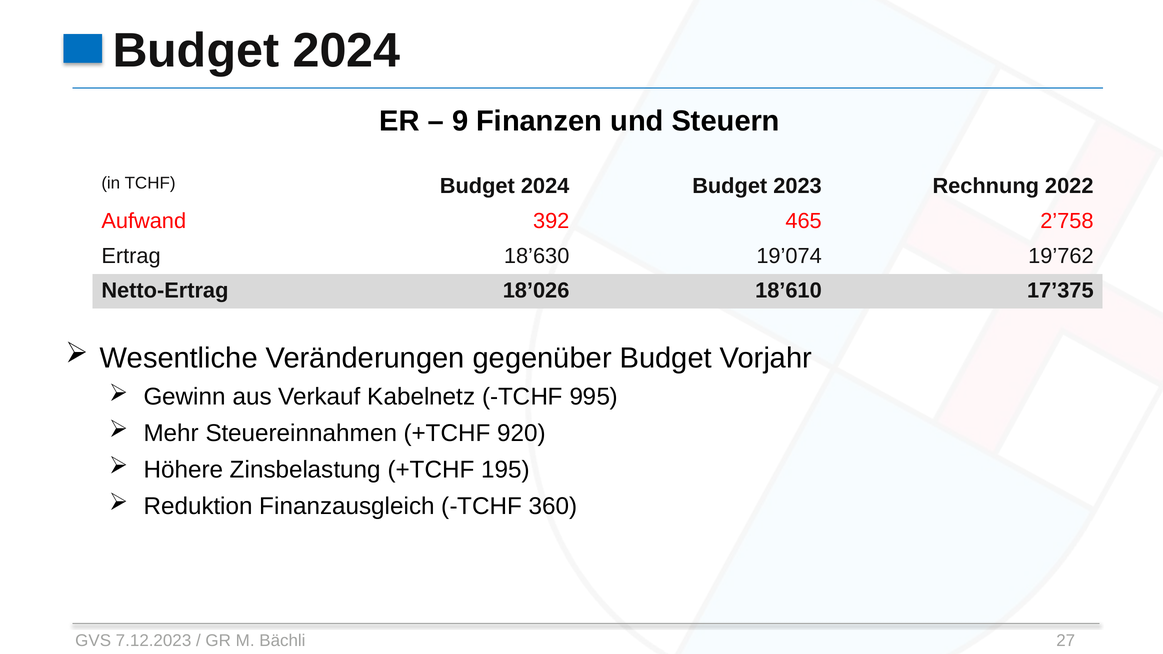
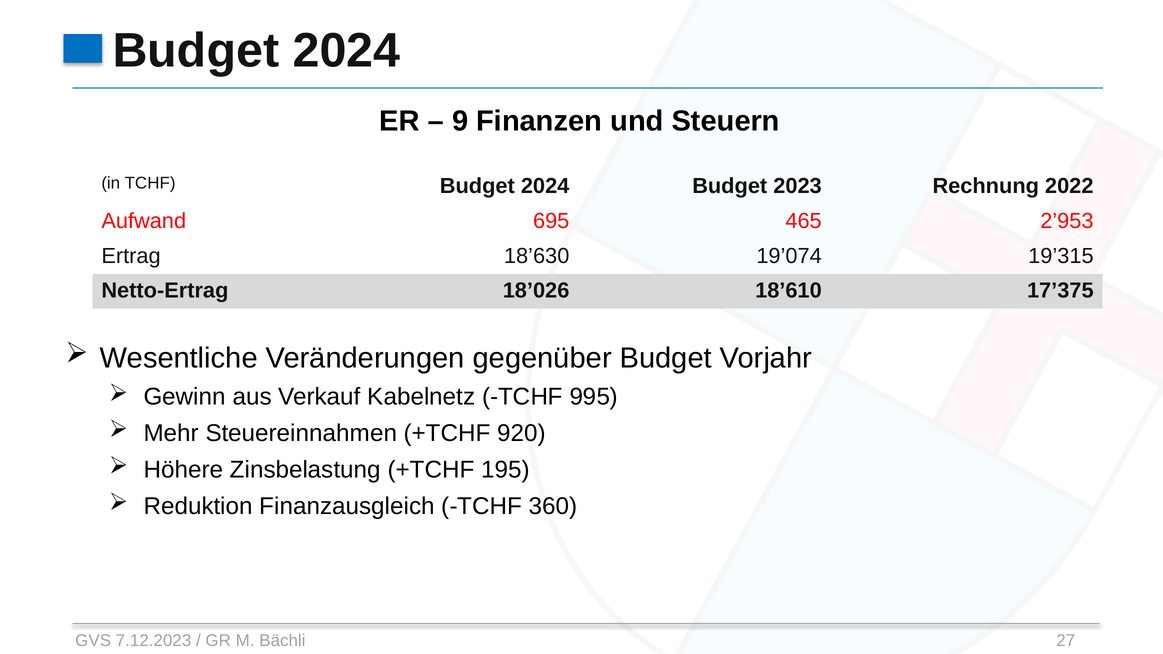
392: 392 -> 695
2’758: 2’758 -> 2’953
19’762: 19’762 -> 19’315
